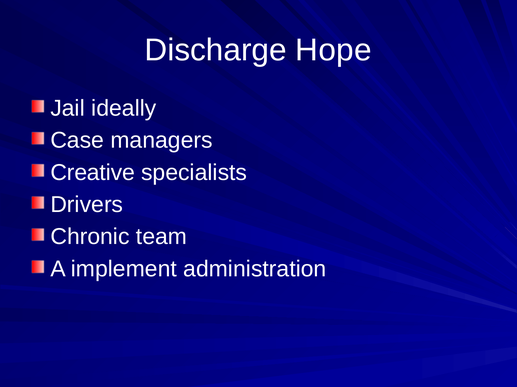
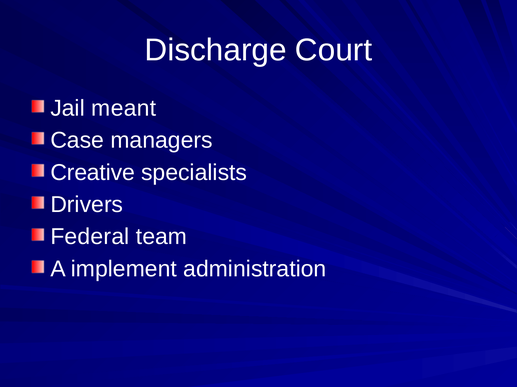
Hope: Hope -> Court
ideally: ideally -> meant
Chronic: Chronic -> Federal
